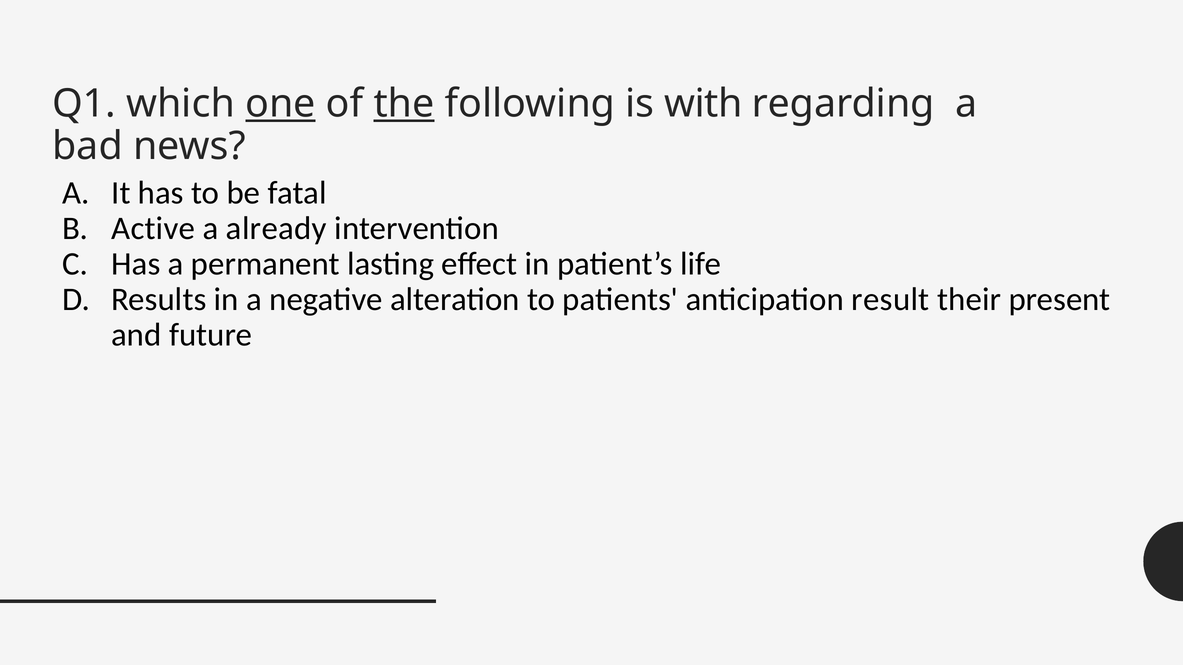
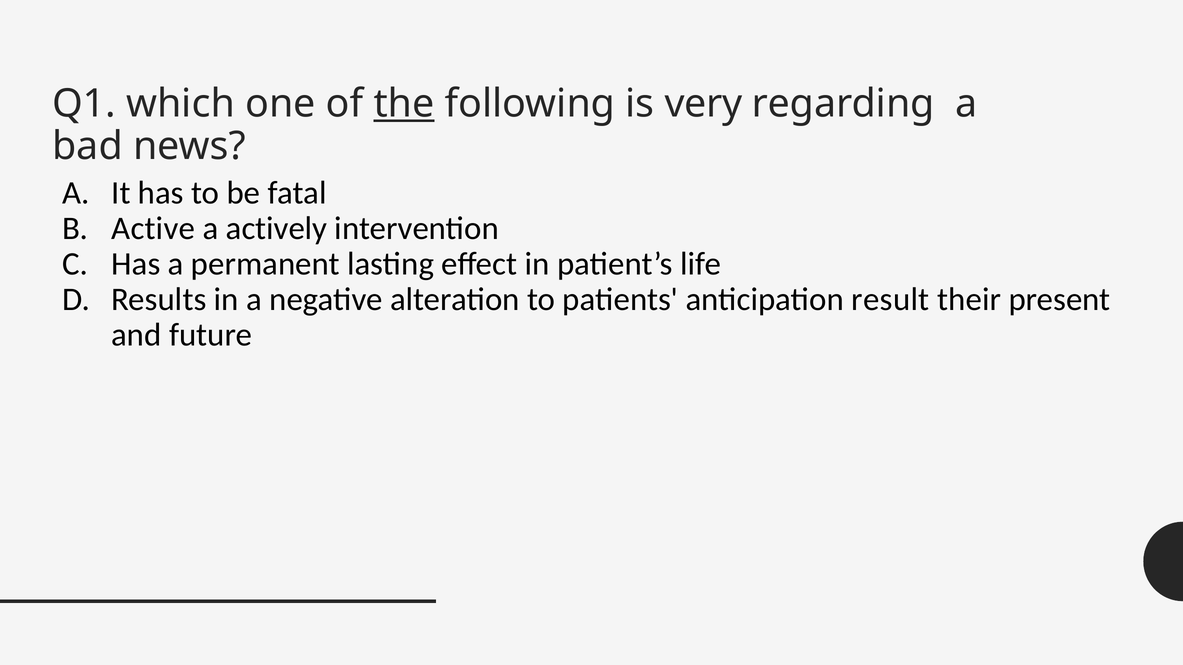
one underline: present -> none
with: with -> very
already: already -> actively
